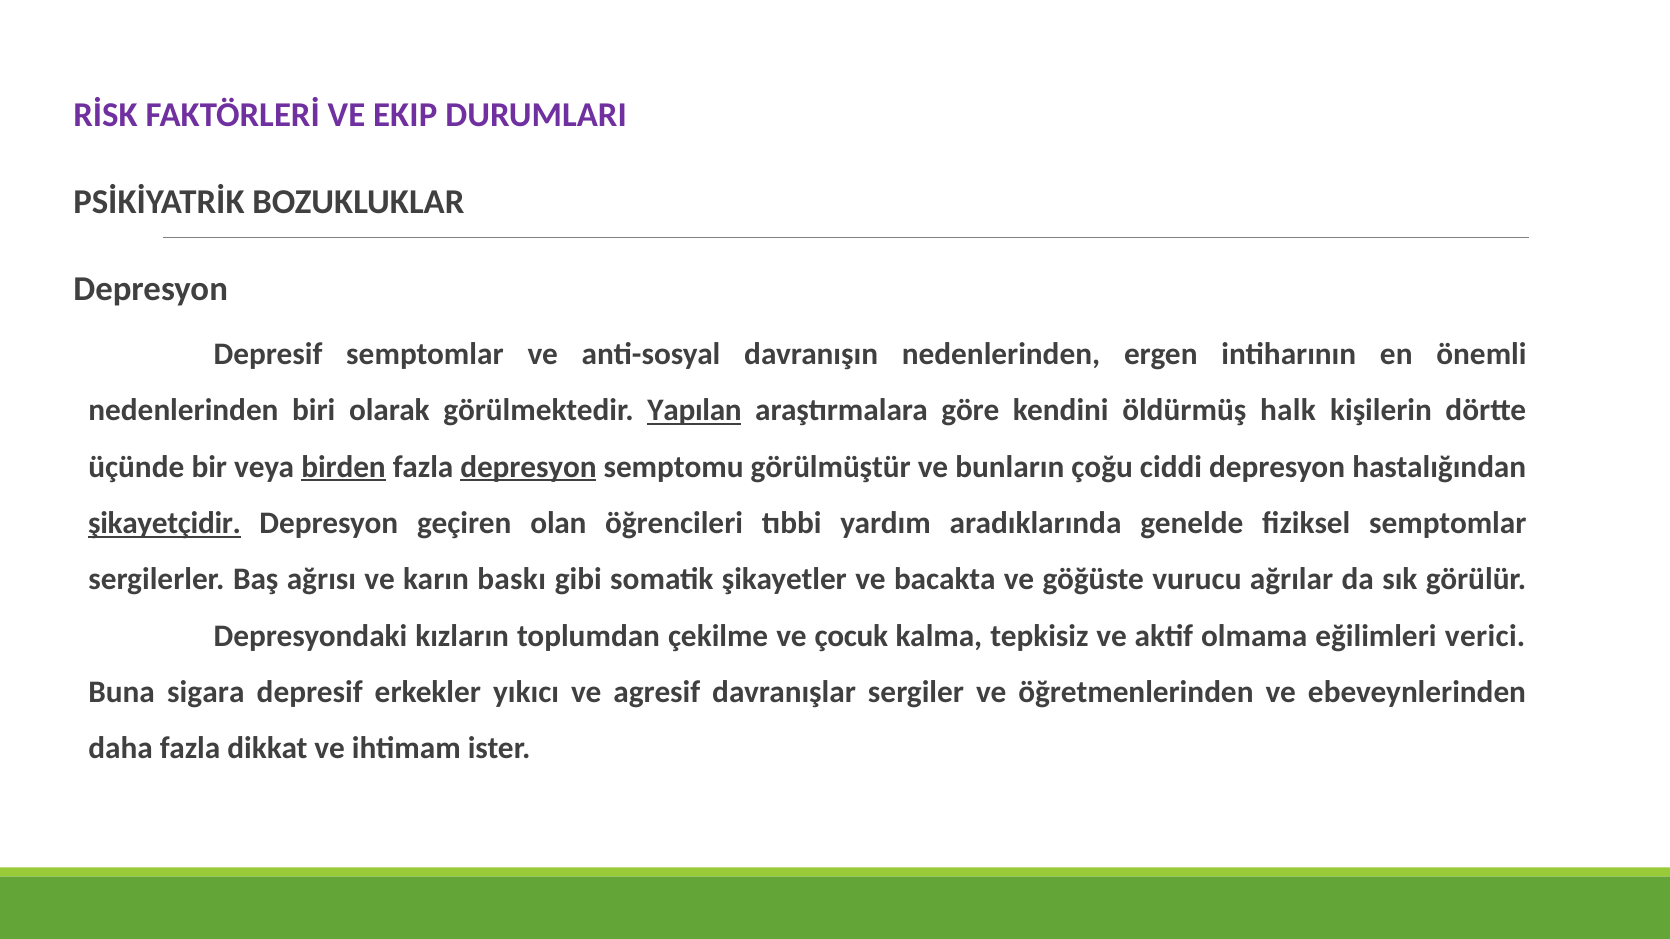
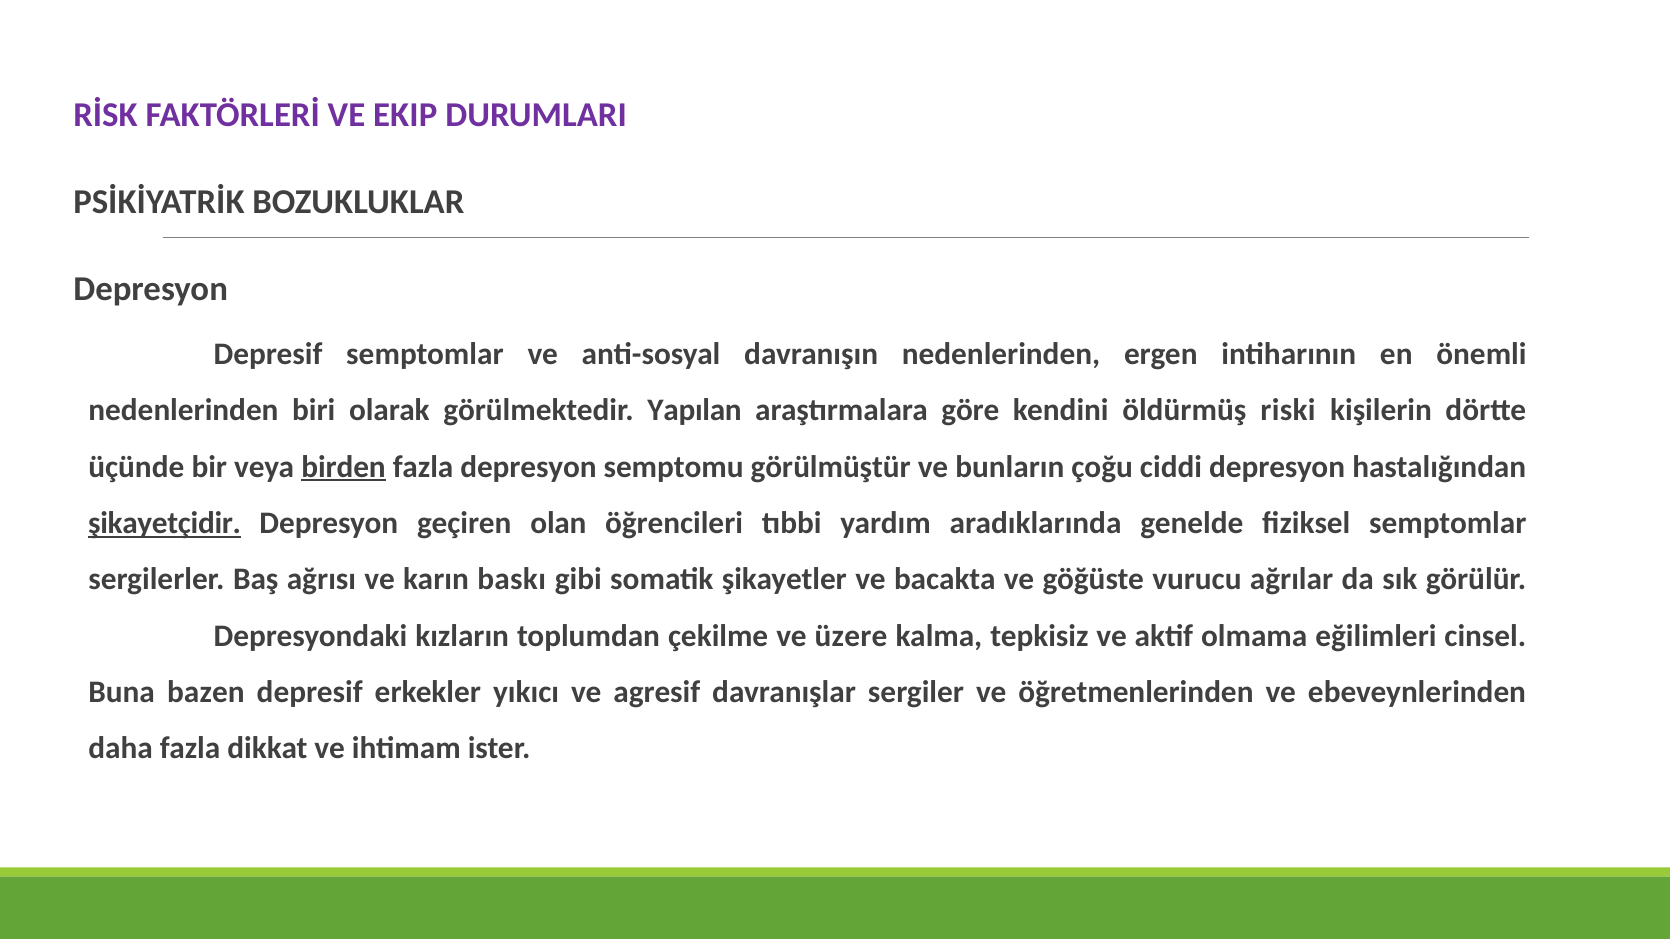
Yapılan underline: present -> none
halk: halk -> riski
depresyon at (528, 467) underline: present -> none
çocuk: çocuk -> üzere
verici: verici -> cinsel
sigara: sigara -> bazen
